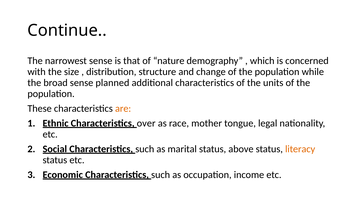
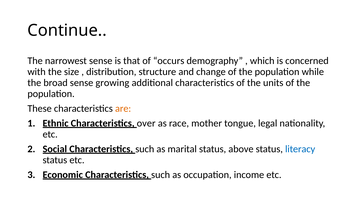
nature: nature -> occurs
planned: planned -> growing
literacy colour: orange -> blue
